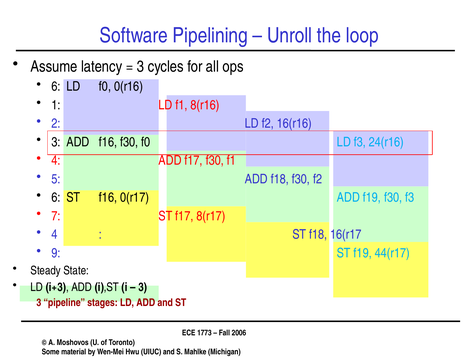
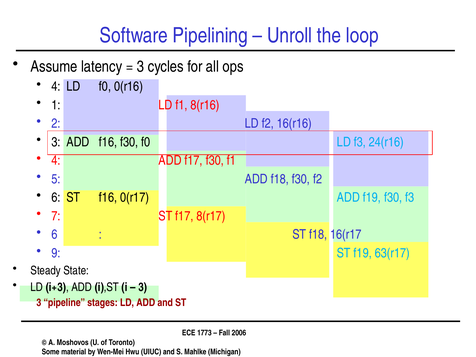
6 at (56, 86): 6 -> 4
4 at (54, 235): 4 -> 6
44(r17: 44(r17 -> 63(r17
